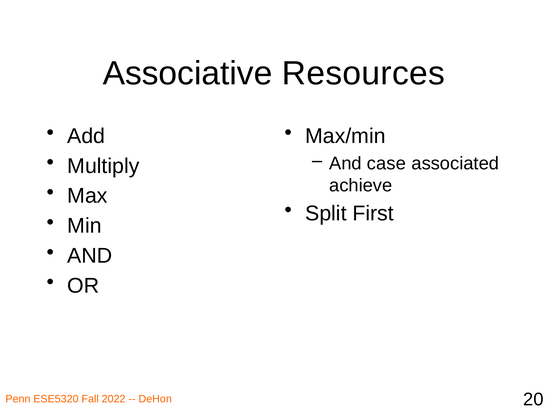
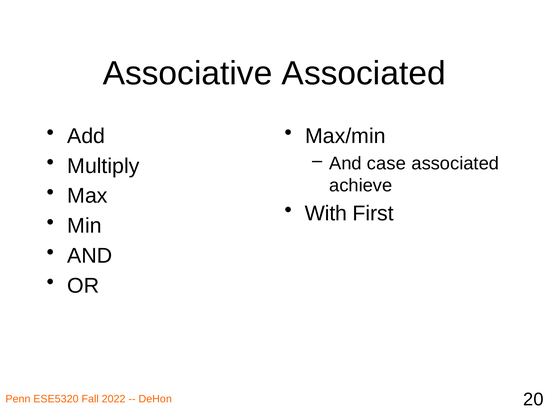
Associative Resources: Resources -> Associated
Split: Split -> With
